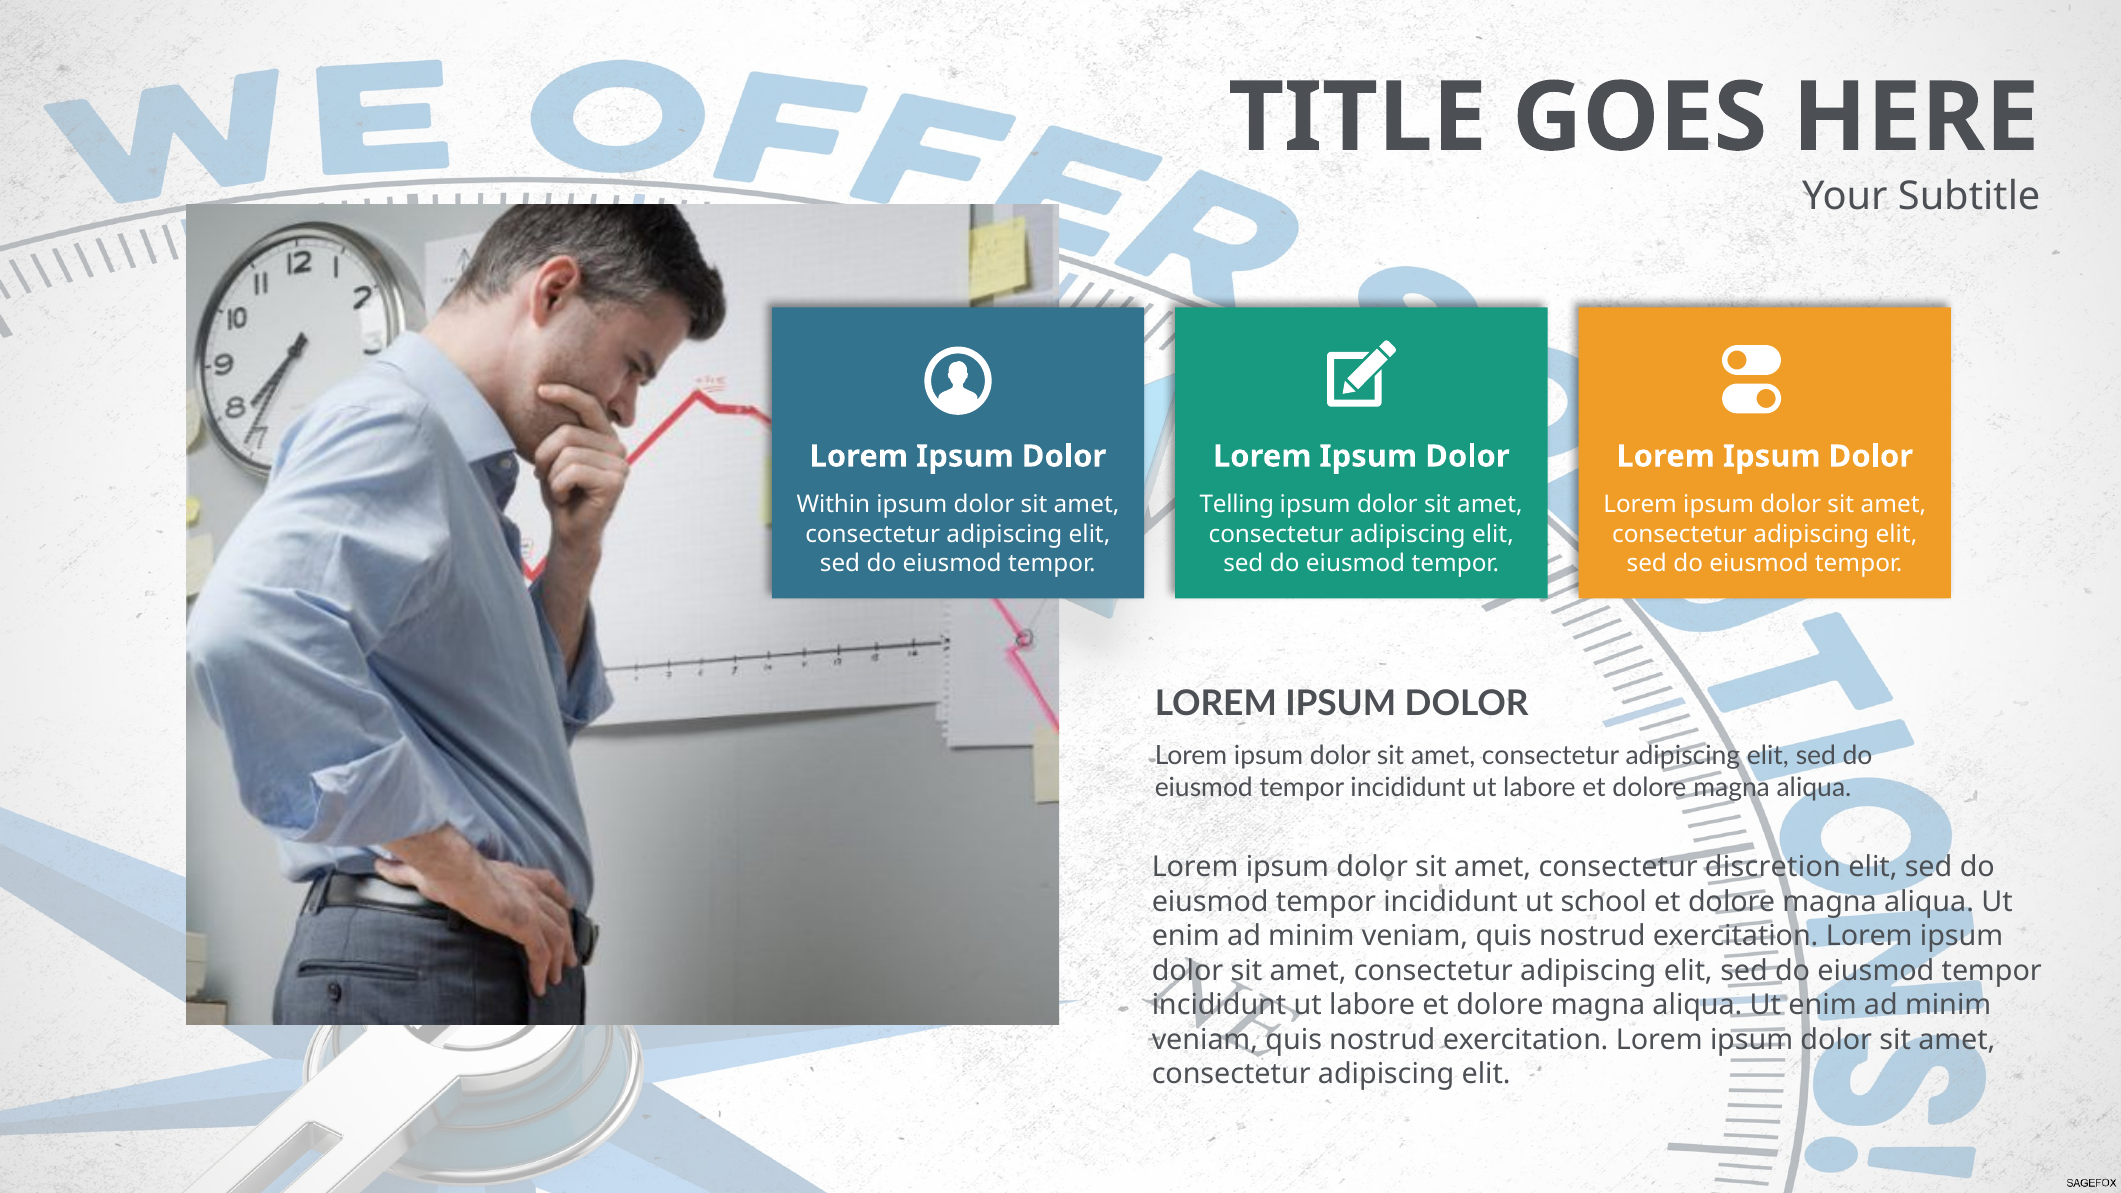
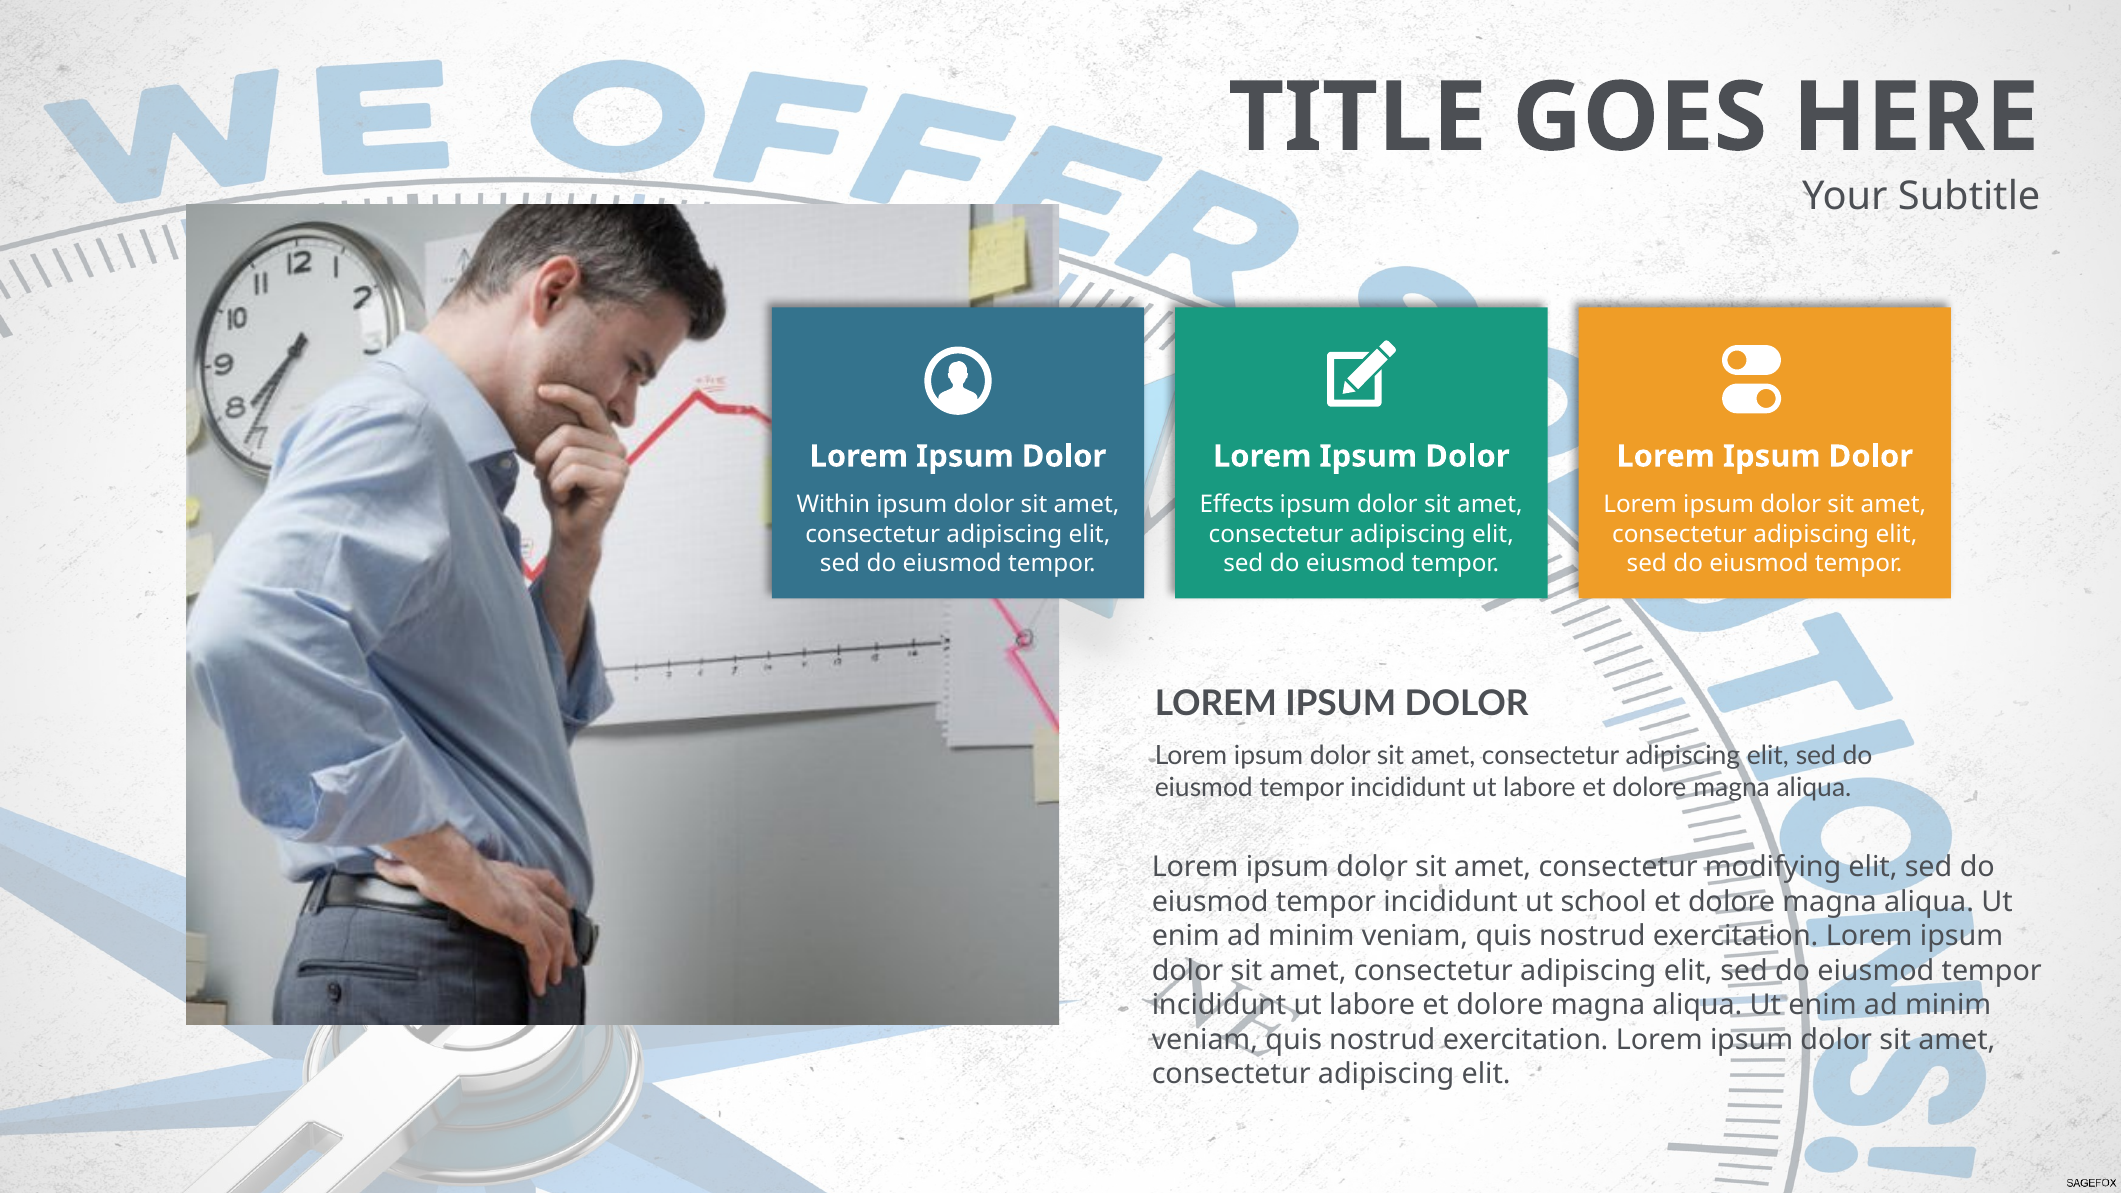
Telling: Telling -> Effects
discretion: discretion -> modifying
